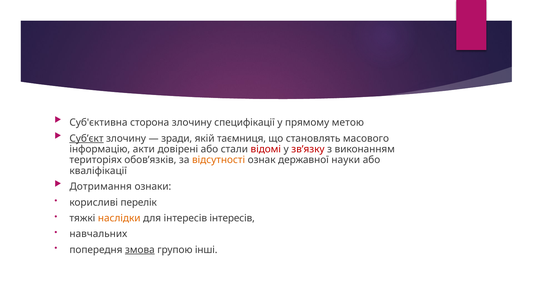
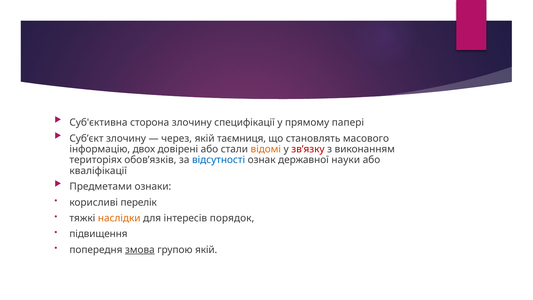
метою: метою -> папері
Суб’єкт underline: present -> none
зради: зради -> через
акти: акти -> двох
відомі colour: red -> orange
відсутності colour: orange -> blue
Дотримання: Дотримання -> Предметами
інтересів інтересів: інтересів -> порядок
навчальних: навчальних -> підвищення
групою інші: інші -> якій
